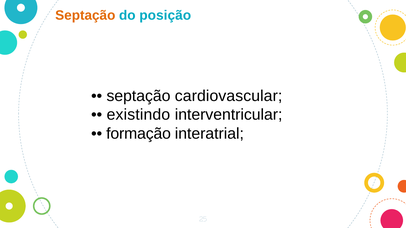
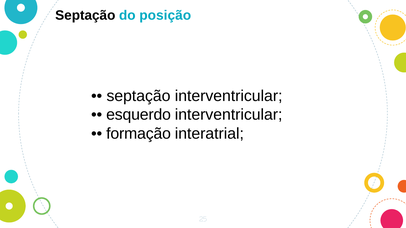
Septação at (85, 15) colour: orange -> black
septação cardiovascular: cardiovascular -> interventricular
existindo: existindo -> esquerdo
